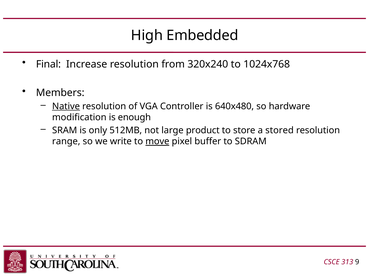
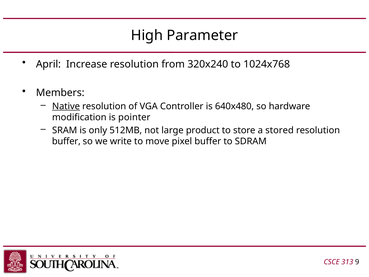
Embedded: Embedded -> Parameter
Final: Final -> April
enough: enough -> pointer
range at (66, 141): range -> buffer
move underline: present -> none
